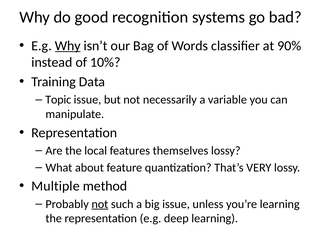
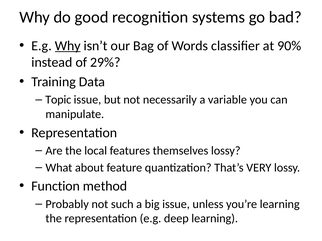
10%: 10% -> 29%
Multiple: Multiple -> Function
not at (100, 204) underline: present -> none
